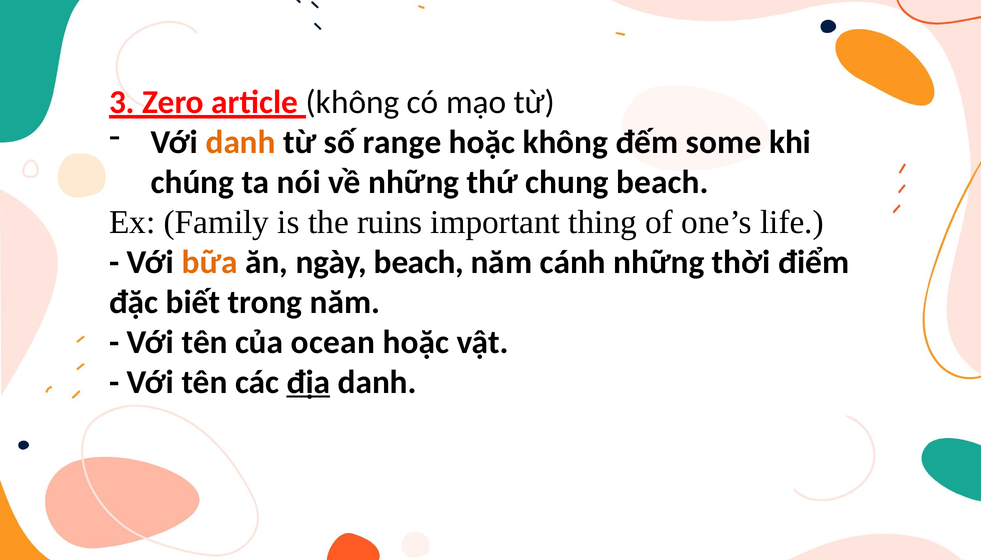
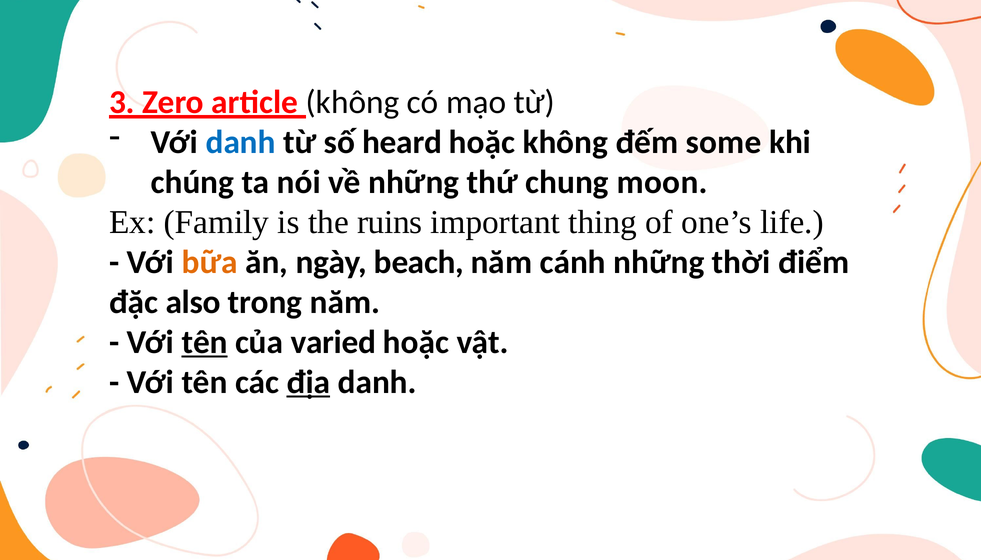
danh at (241, 142) colour: orange -> blue
range: range -> heard
chung beach: beach -> moon
biết: biết -> also
tên at (205, 343) underline: none -> present
ocean: ocean -> varied
